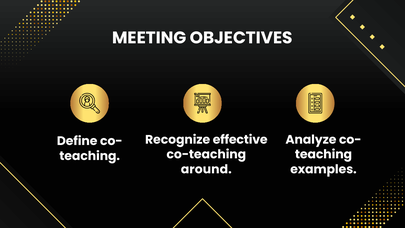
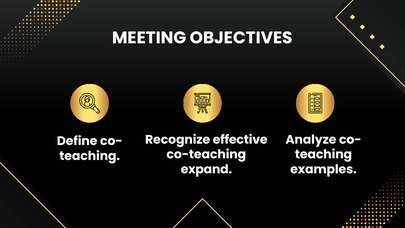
around: around -> expand
